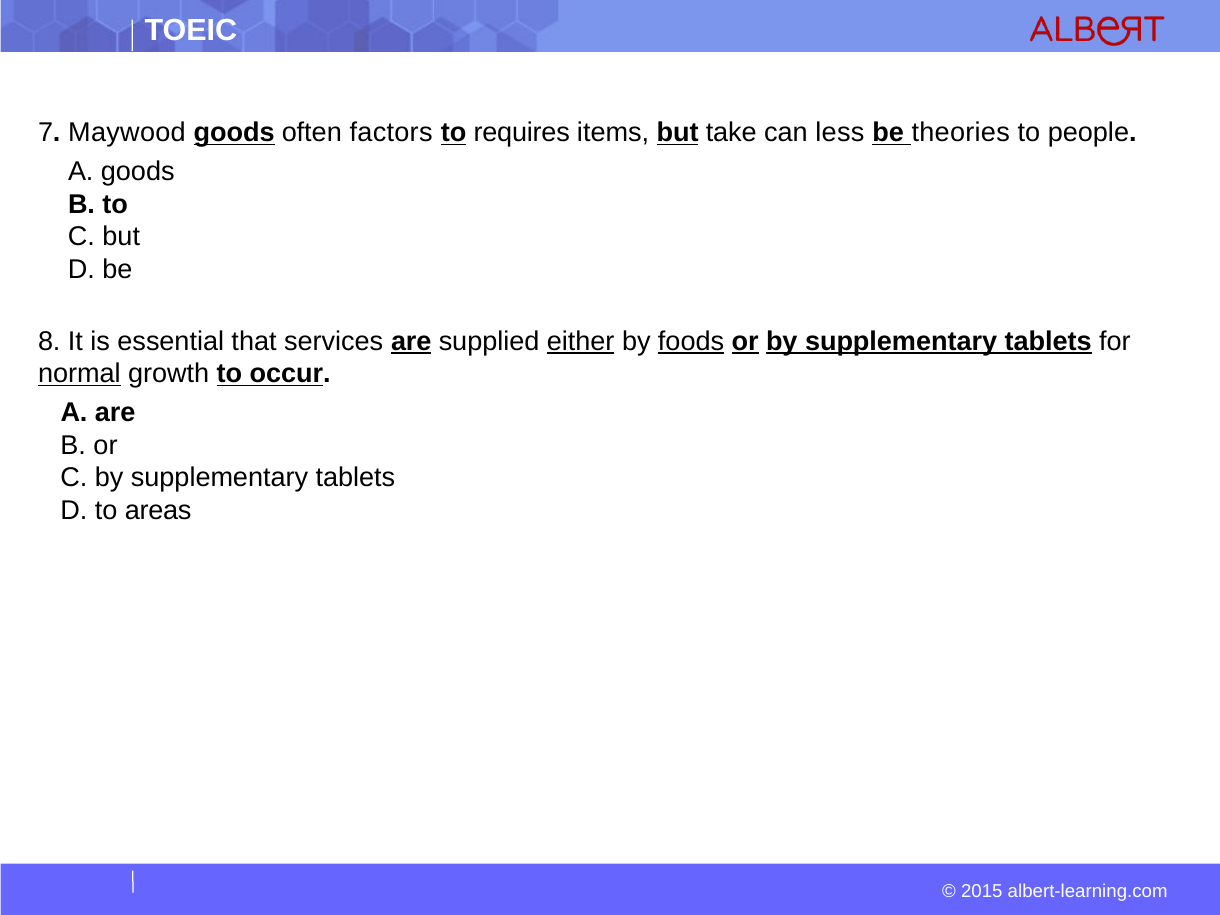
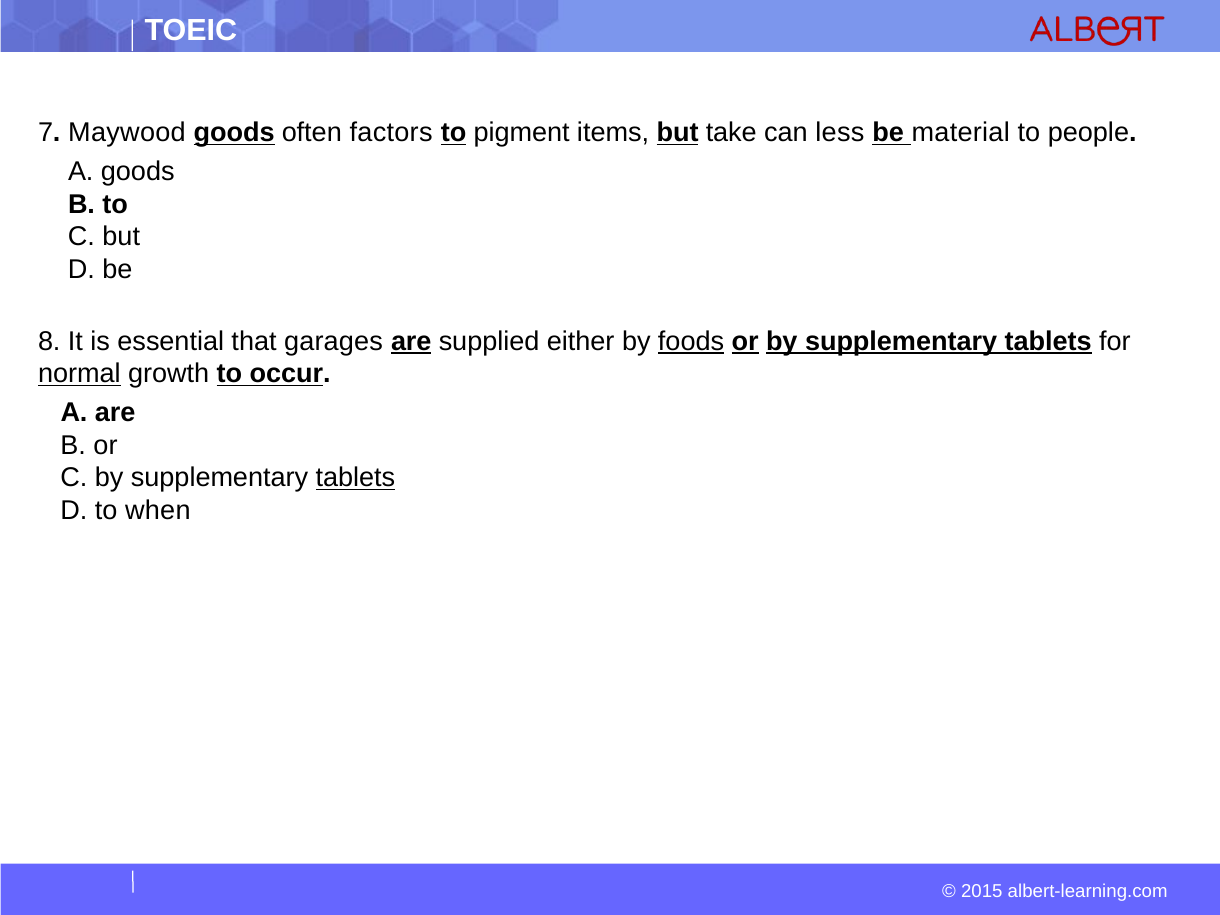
requires: requires -> pigment
theories: theories -> material
services: services -> garages
either underline: present -> none
tablets at (355, 478) underline: none -> present
areas: areas -> when
